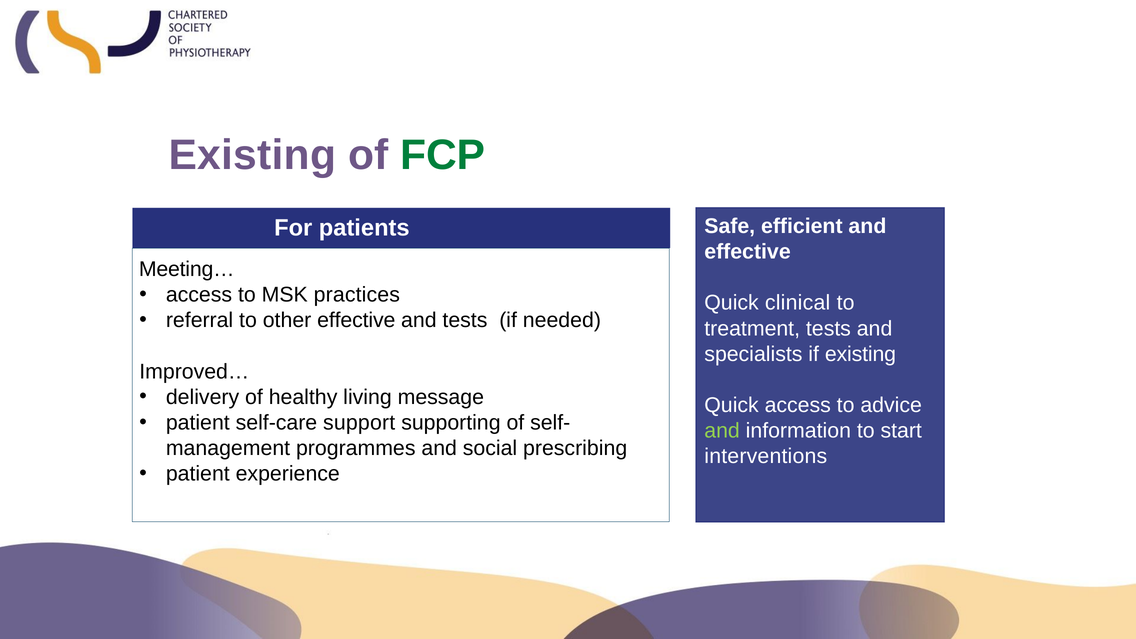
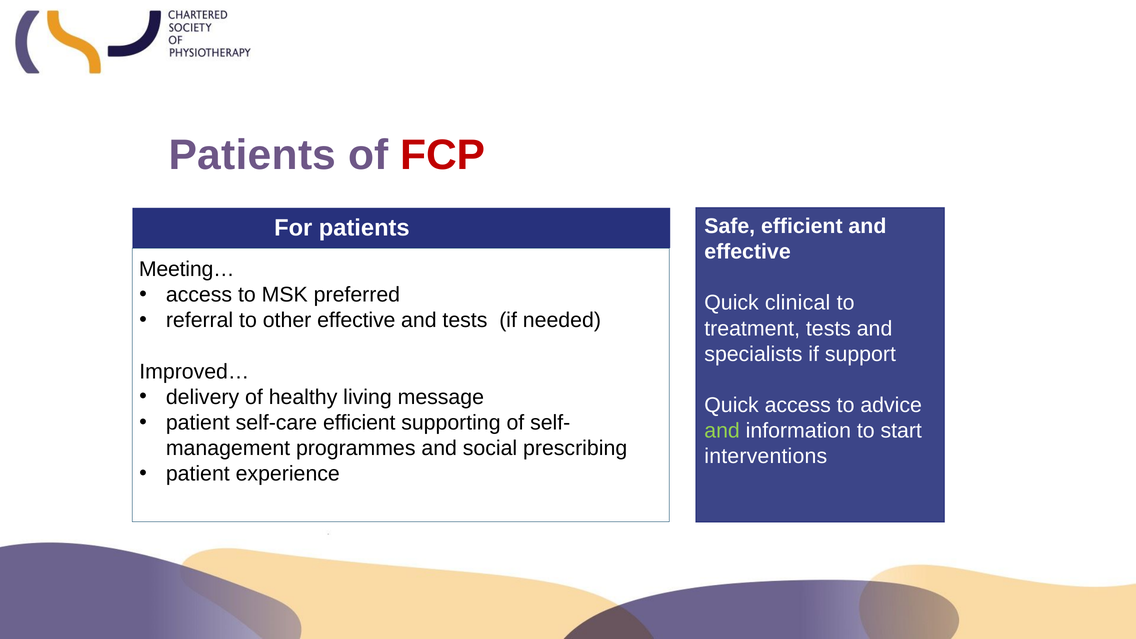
Existing at (252, 155): Existing -> Patients
FCP colour: green -> red
practices: practices -> preferred
if existing: existing -> support
self-care support: support -> efficient
